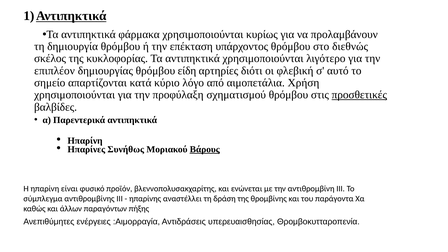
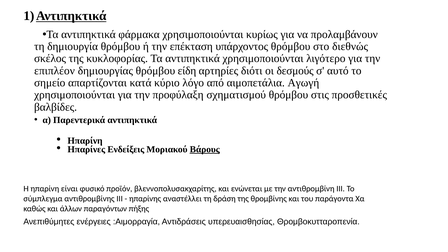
φλεβική: φλεβική -> δεσμούς
Χρήση: Χρήση -> Αγωγή
προσθετικές underline: present -> none
Συνήθως: Συνήθως -> Ενδείξεις
